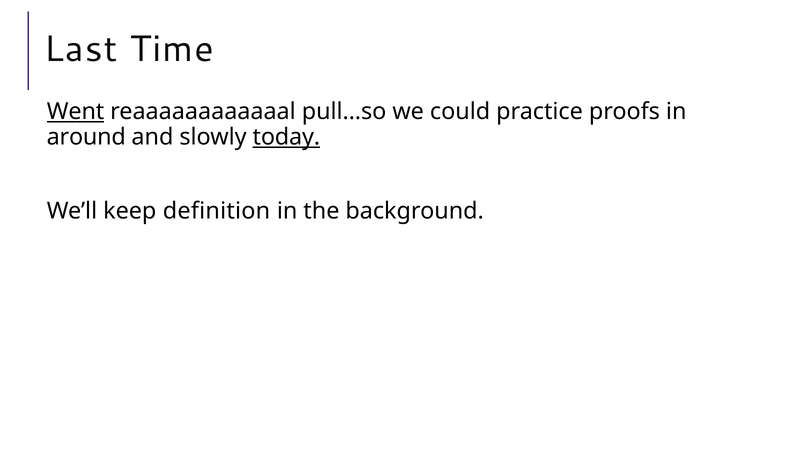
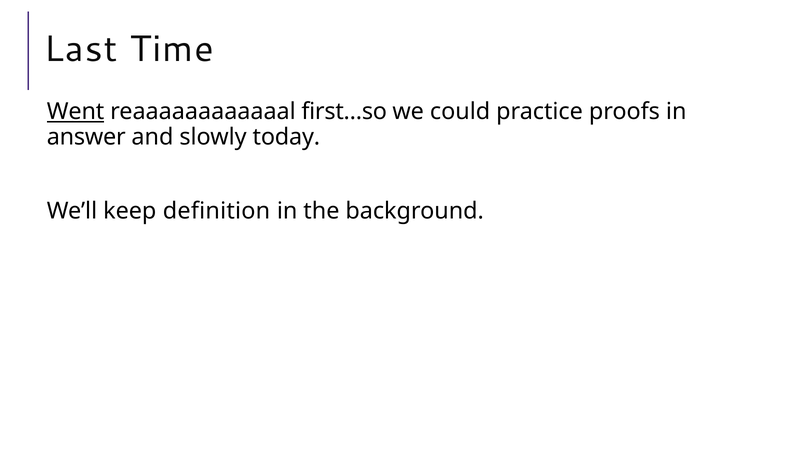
pull…so: pull…so -> first…so
around: around -> answer
today underline: present -> none
